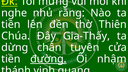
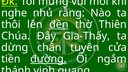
tiền at (11, 24): tiền -> thôi
đền underline: none -> present
nhậm: nhậm -> ngắm
